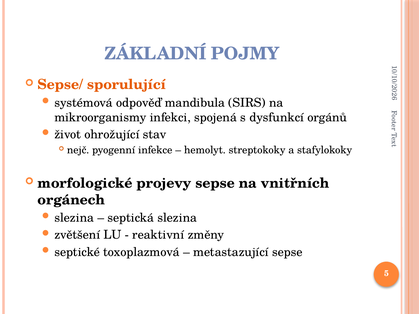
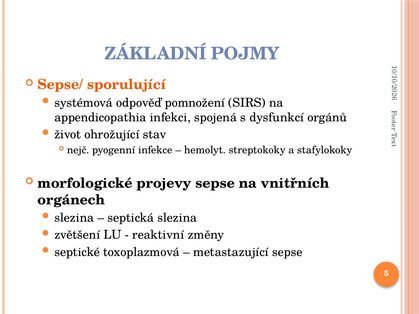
mandibula: mandibula -> pomnožení
mikroorganismy: mikroorganismy -> appendicopathia
